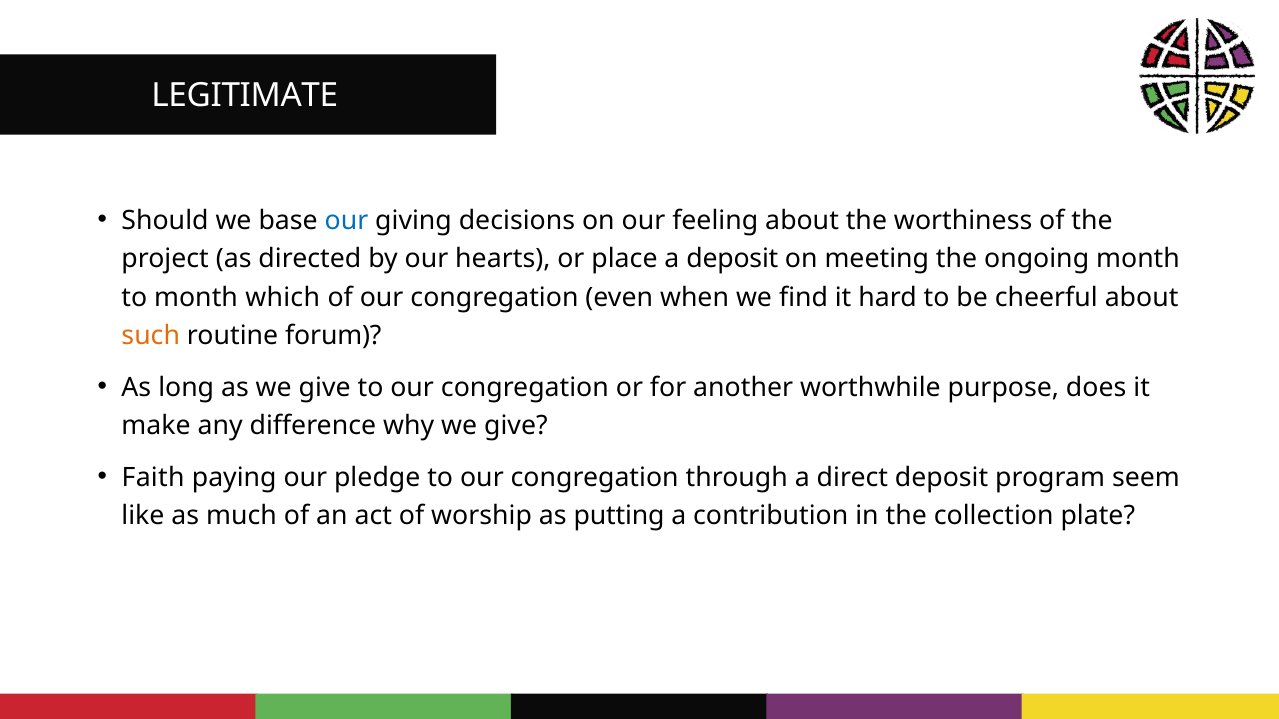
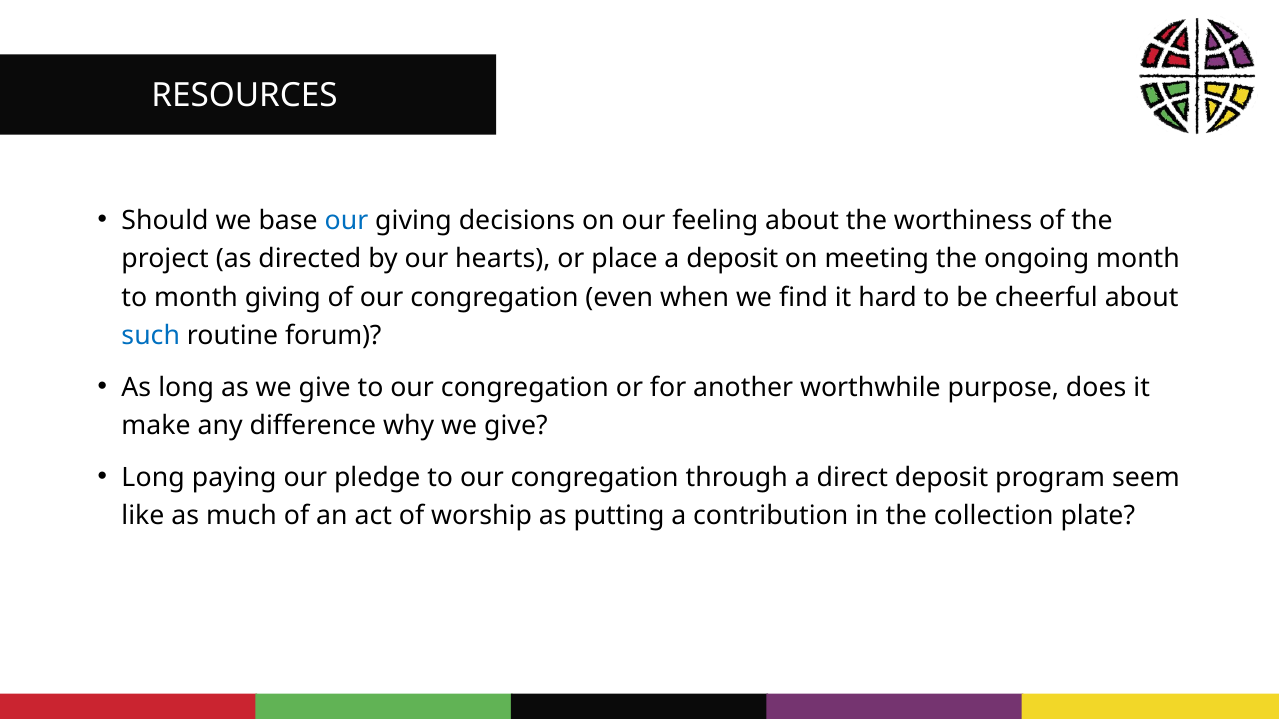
LEGITIMATE: LEGITIMATE -> RESOURCES
month which: which -> giving
such colour: orange -> blue
Faith at (153, 478): Faith -> Long
